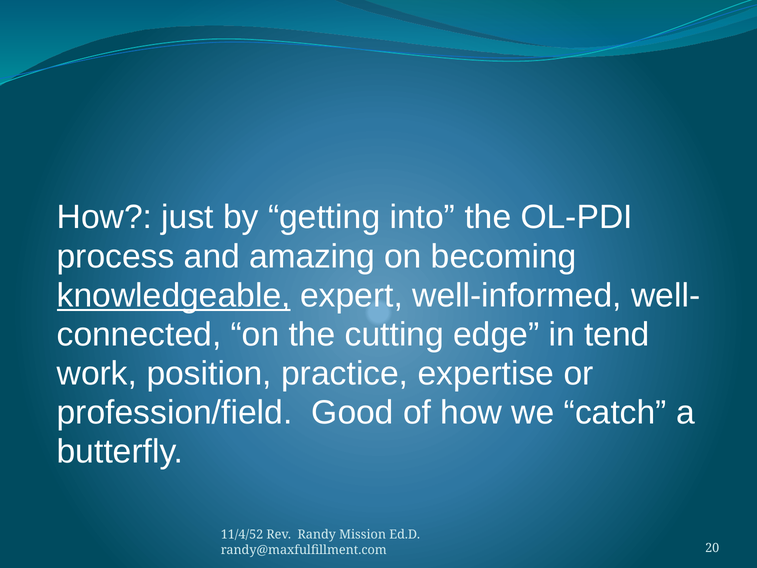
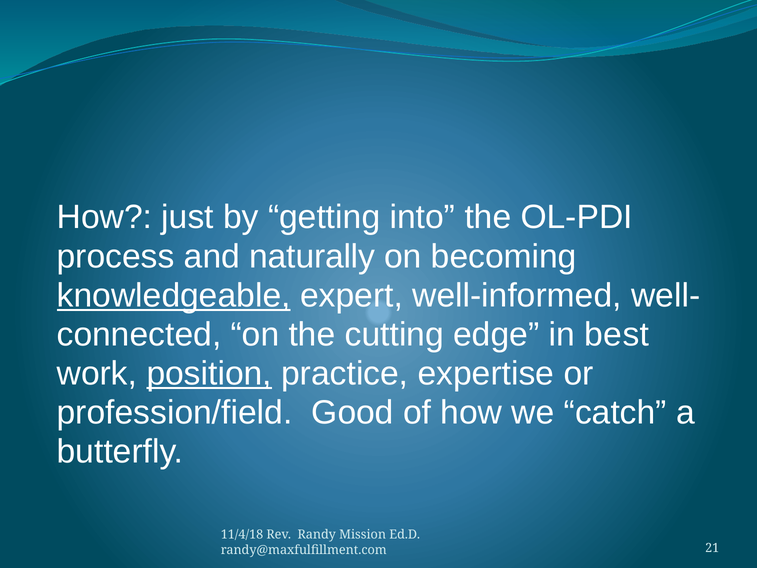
amazing: amazing -> naturally
tend: tend -> best
position underline: none -> present
11/4/52: 11/4/52 -> 11/4/18
20: 20 -> 21
